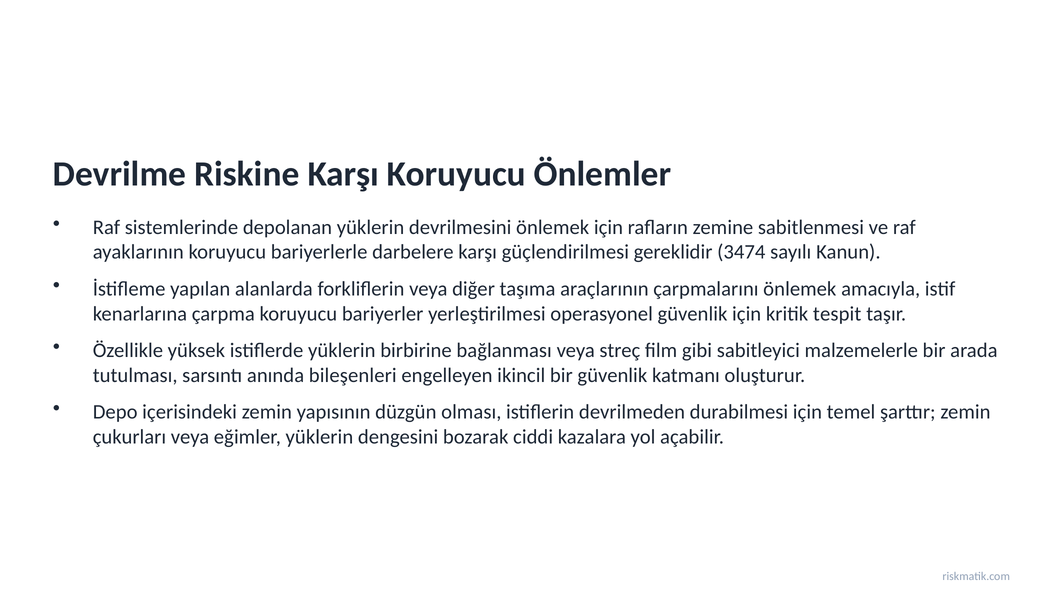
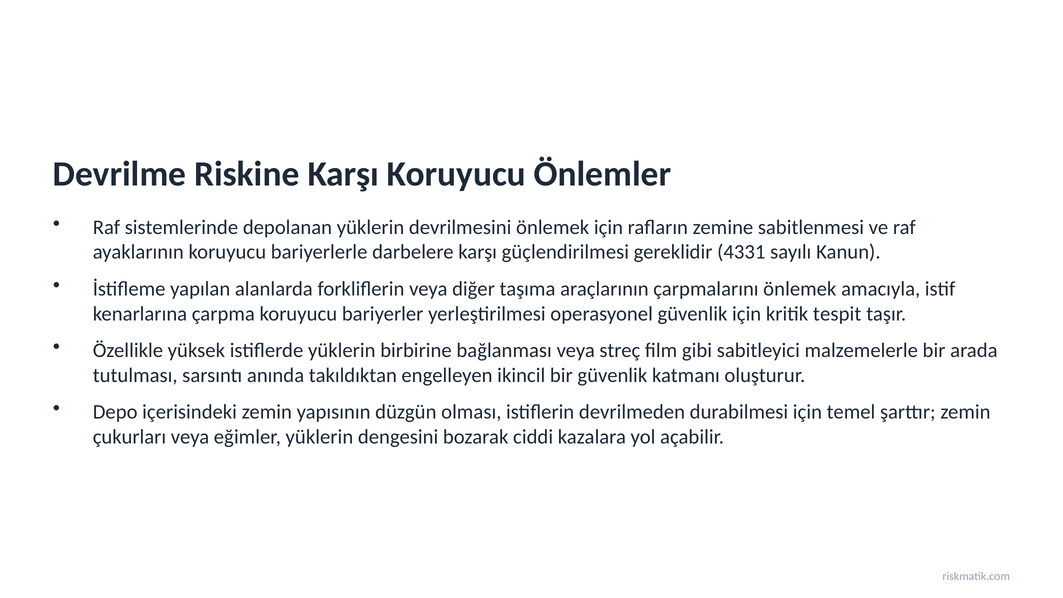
3474: 3474 -> 4331
bileşenleri: bileşenleri -> takıldıktan
